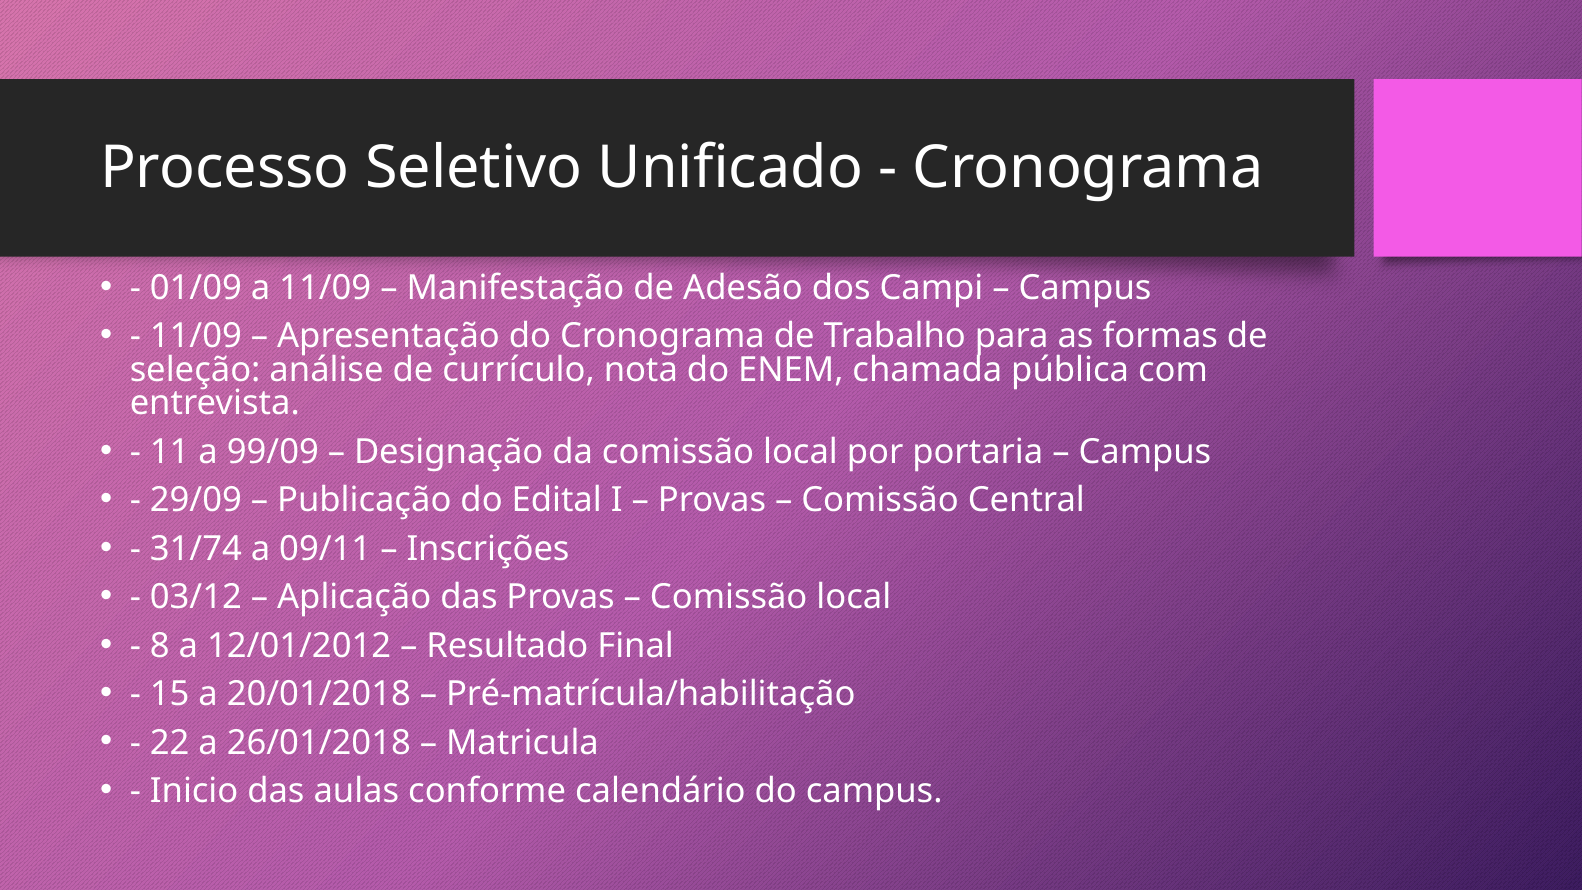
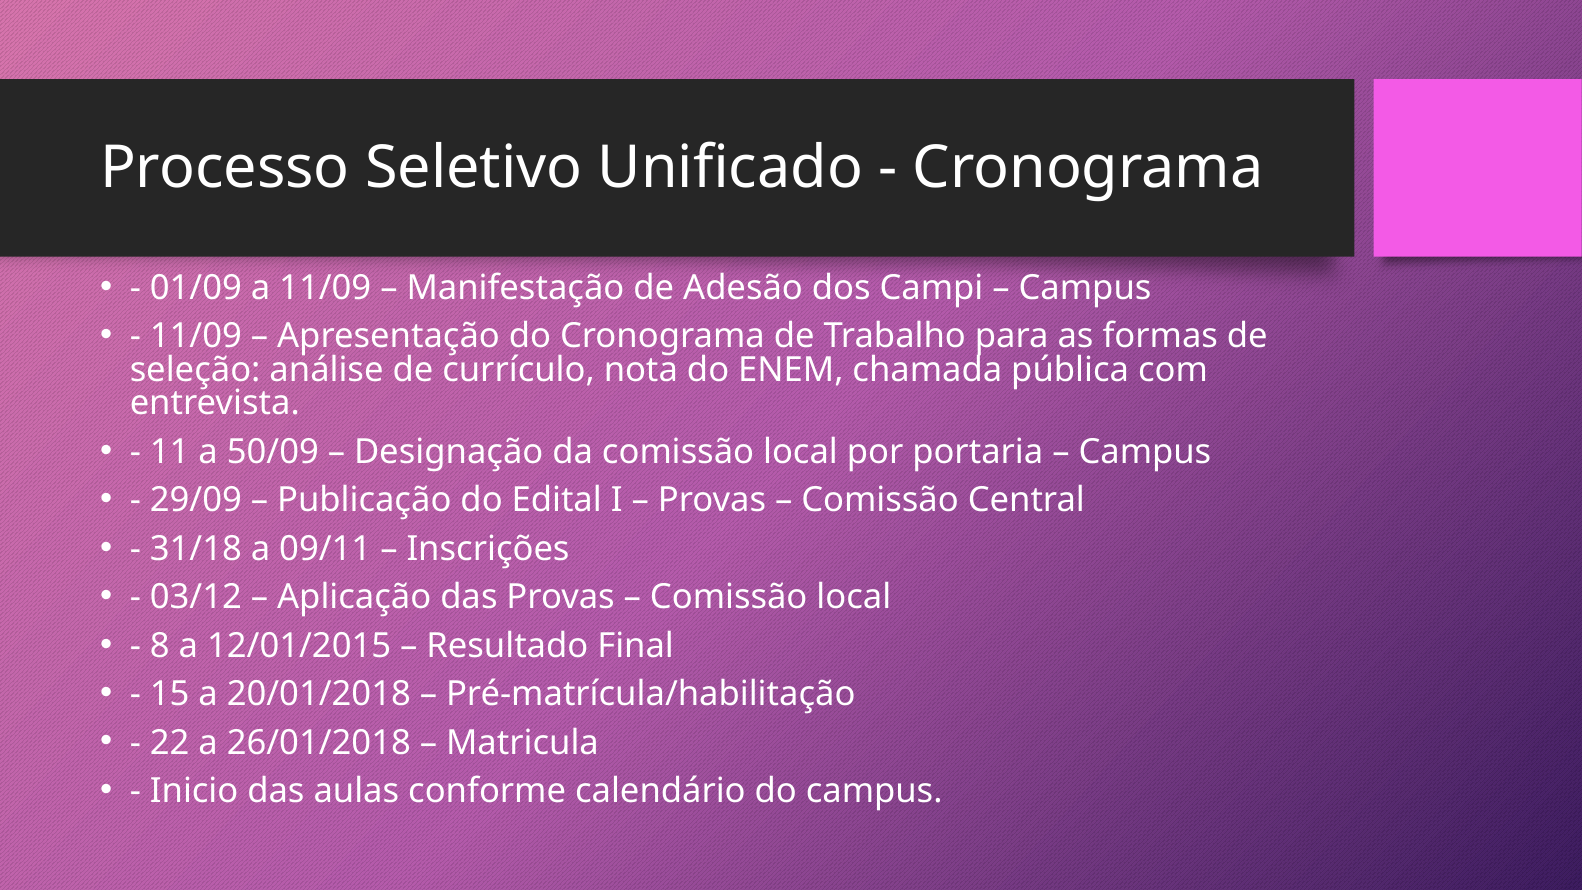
99/09: 99/09 -> 50/09
31/74: 31/74 -> 31/18
12/01/2012: 12/01/2012 -> 12/01/2015
